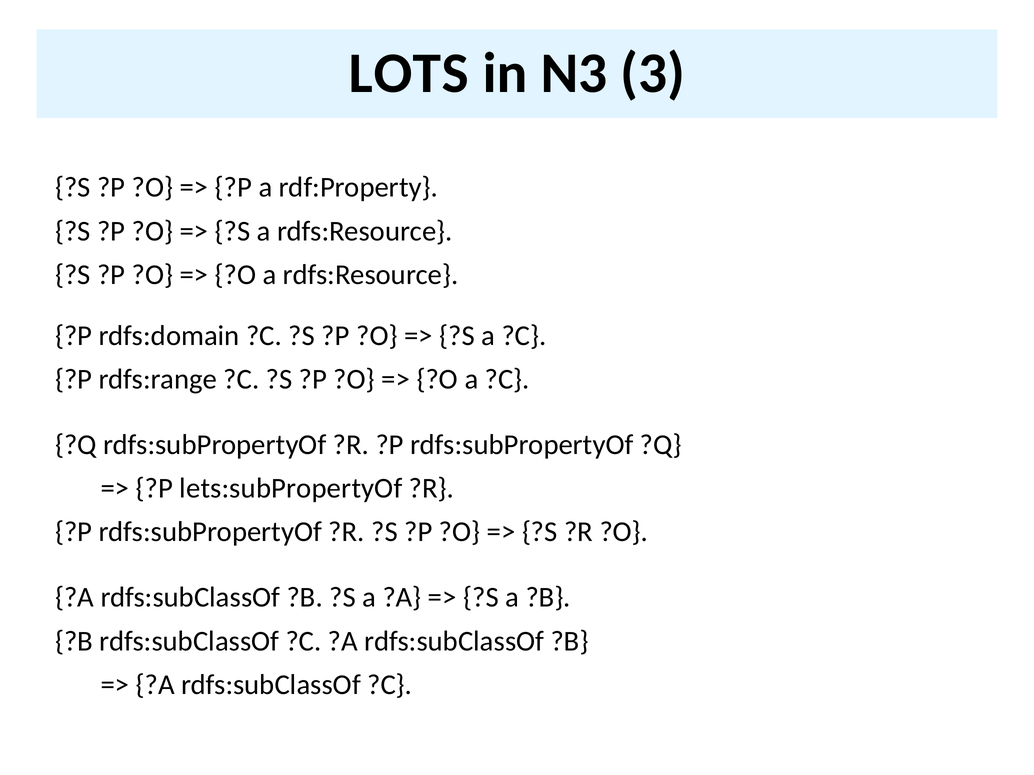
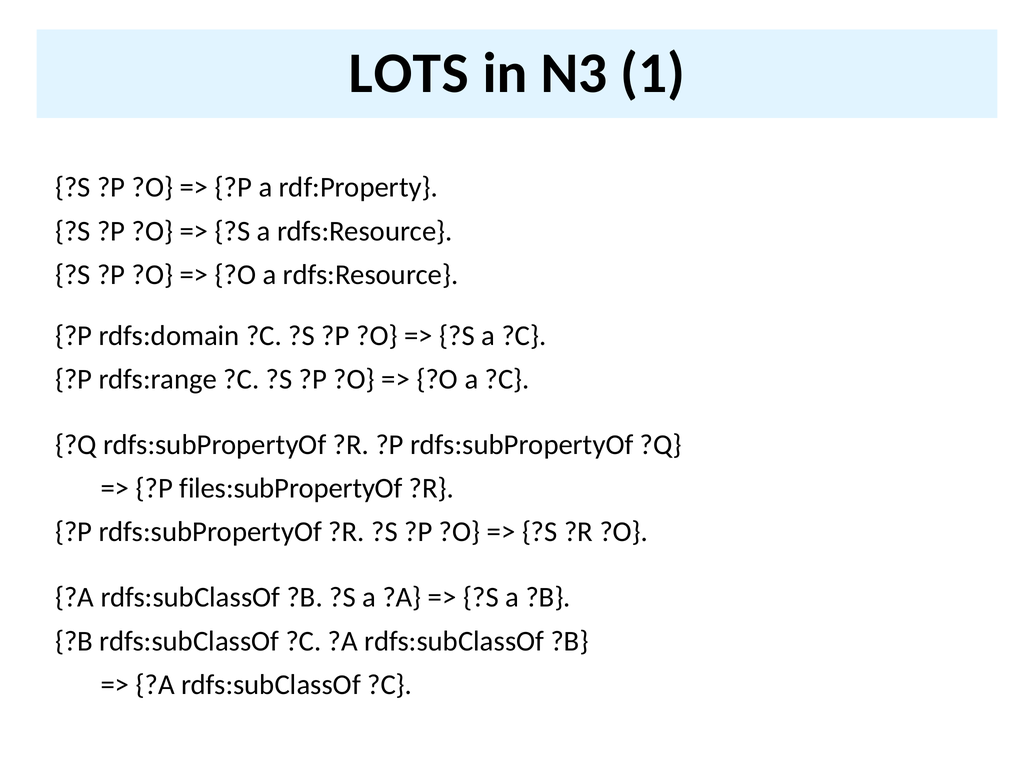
3: 3 -> 1
lets:subPropertyOf: lets:subPropertyOf -> files:subPropertyOf
